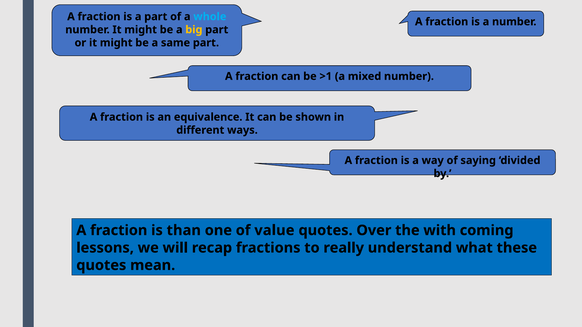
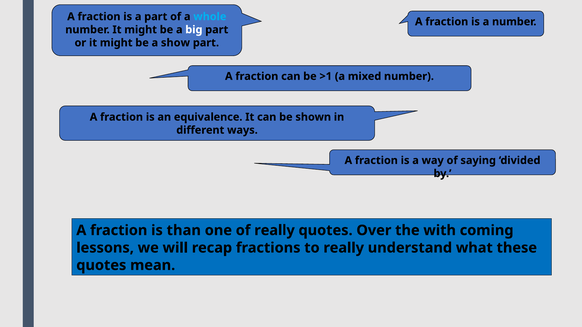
big colour: yellow -> white
same: same -> show
of value: value -> really
